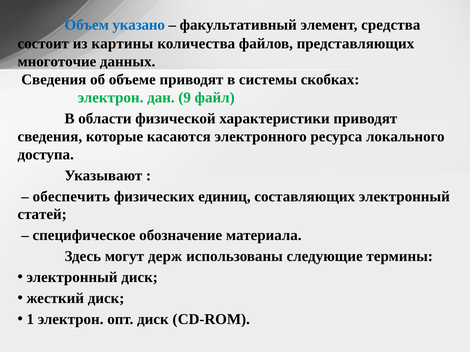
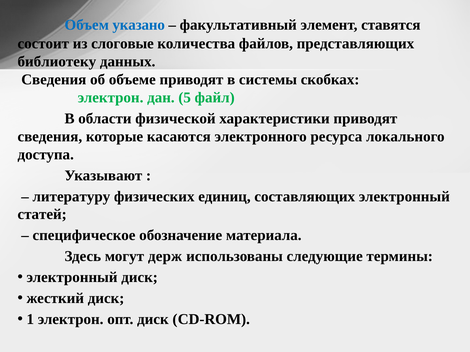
средства: средства -> ставятся
картины: картины -> слоговые
многоточие: многоточие -> библиотеку
9: 9 -> 5
обеспечить: обеспечить -> литературу
